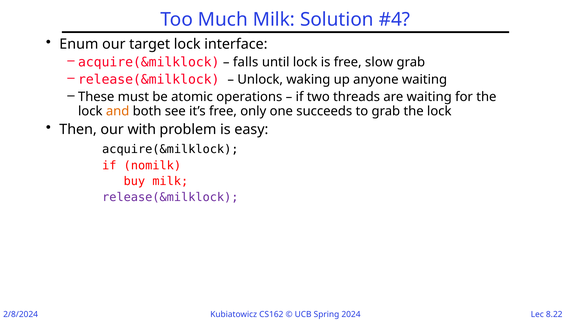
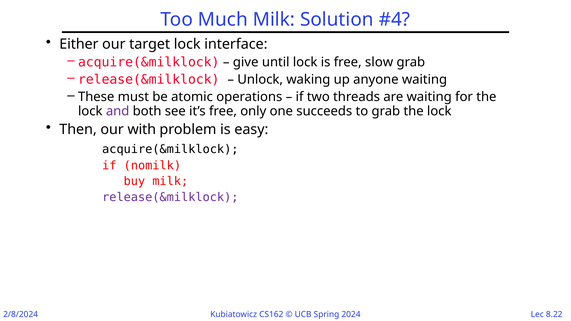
Enum: Enum -> Either
falls: falls -> give
and colour: orange -> purple
